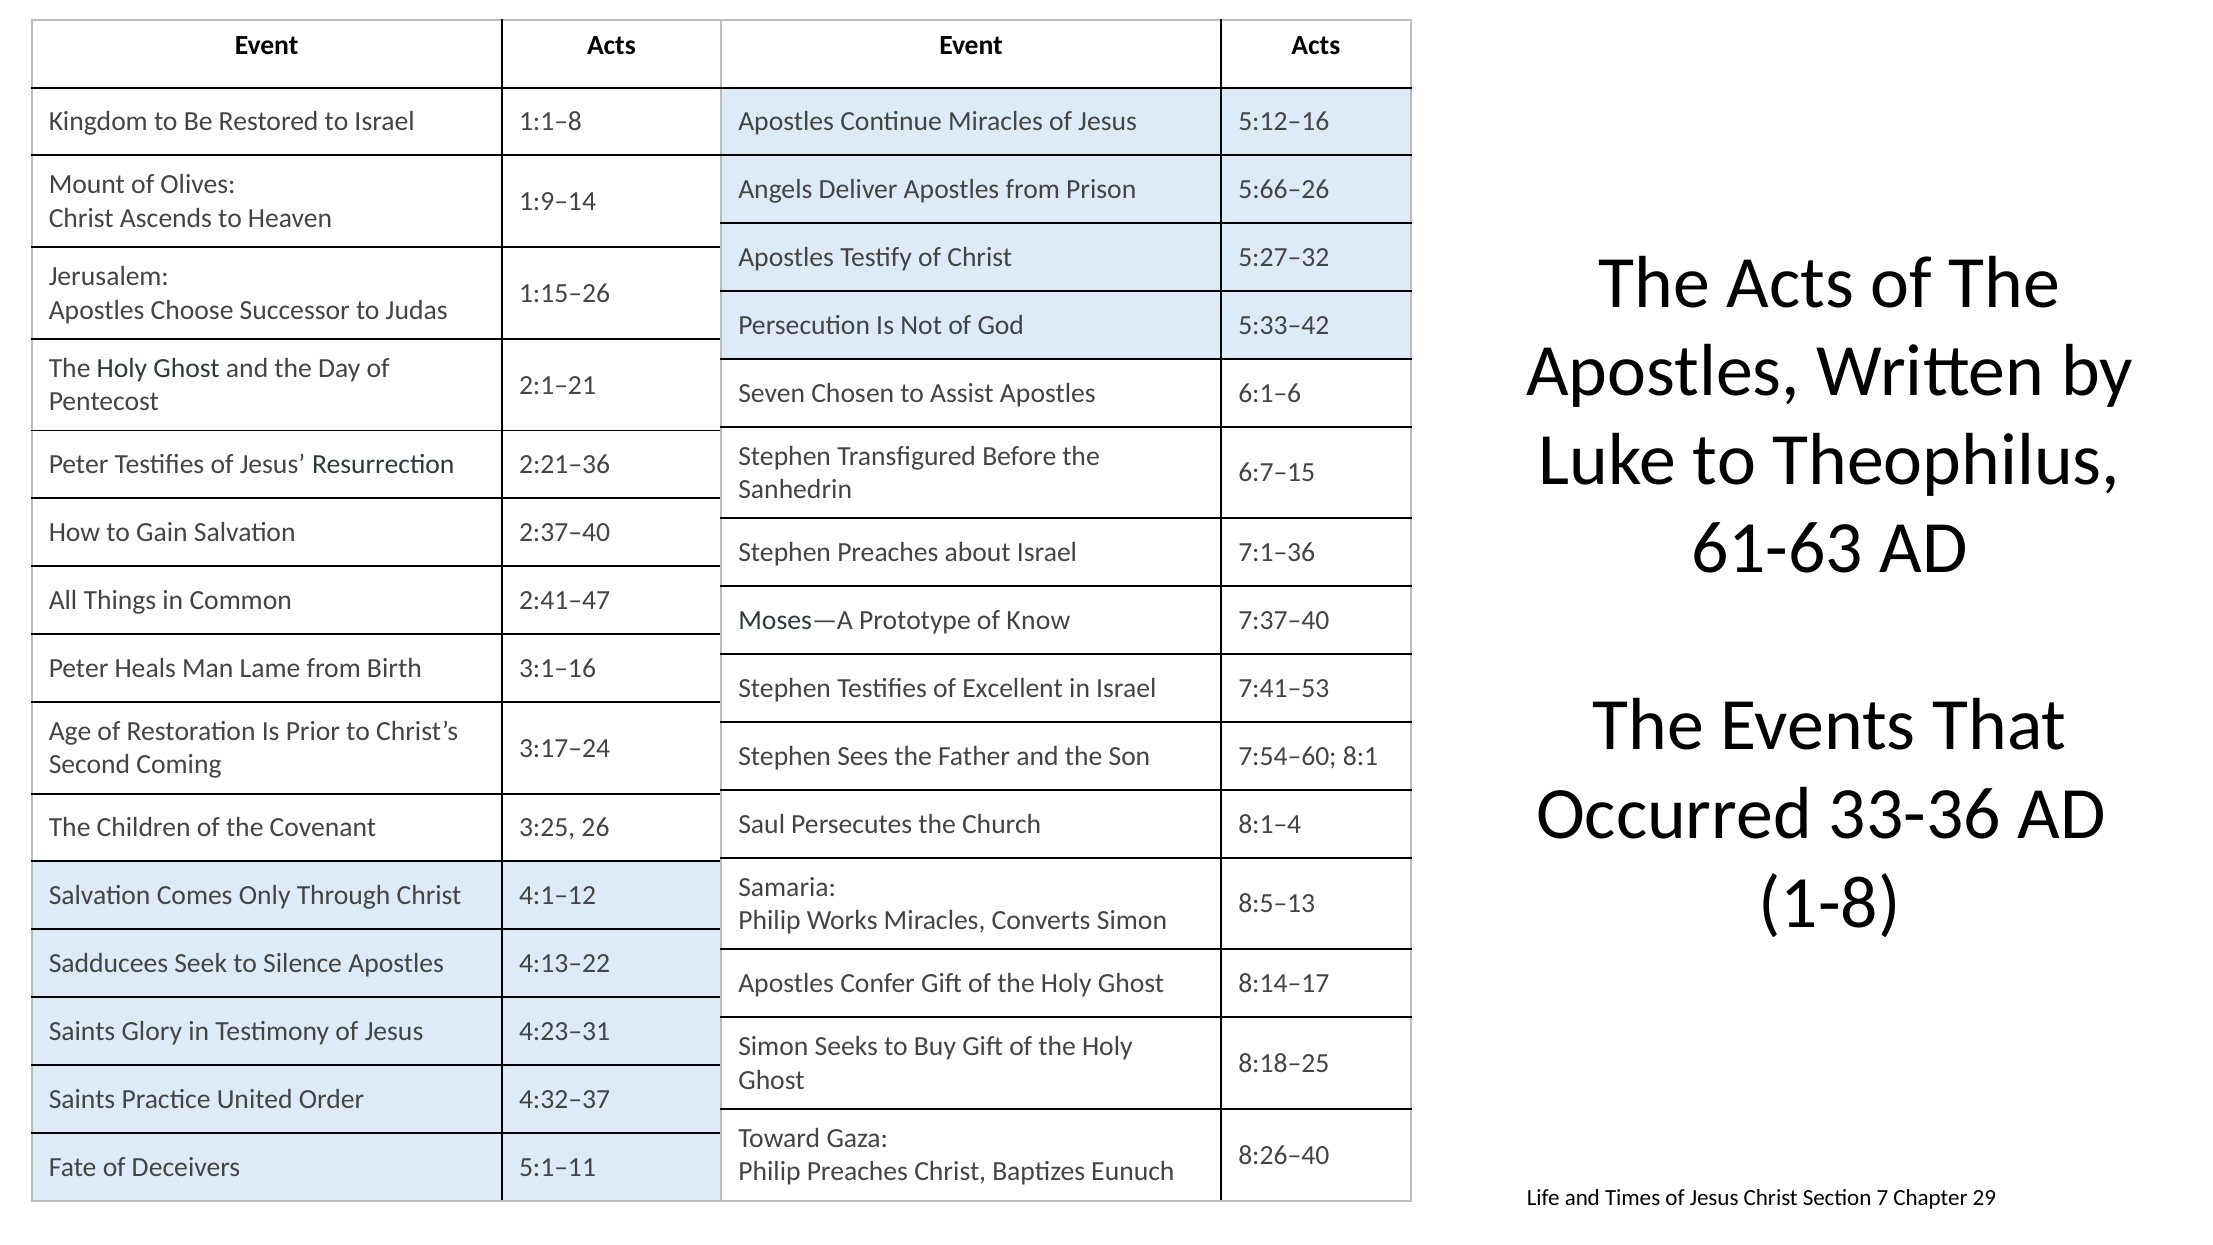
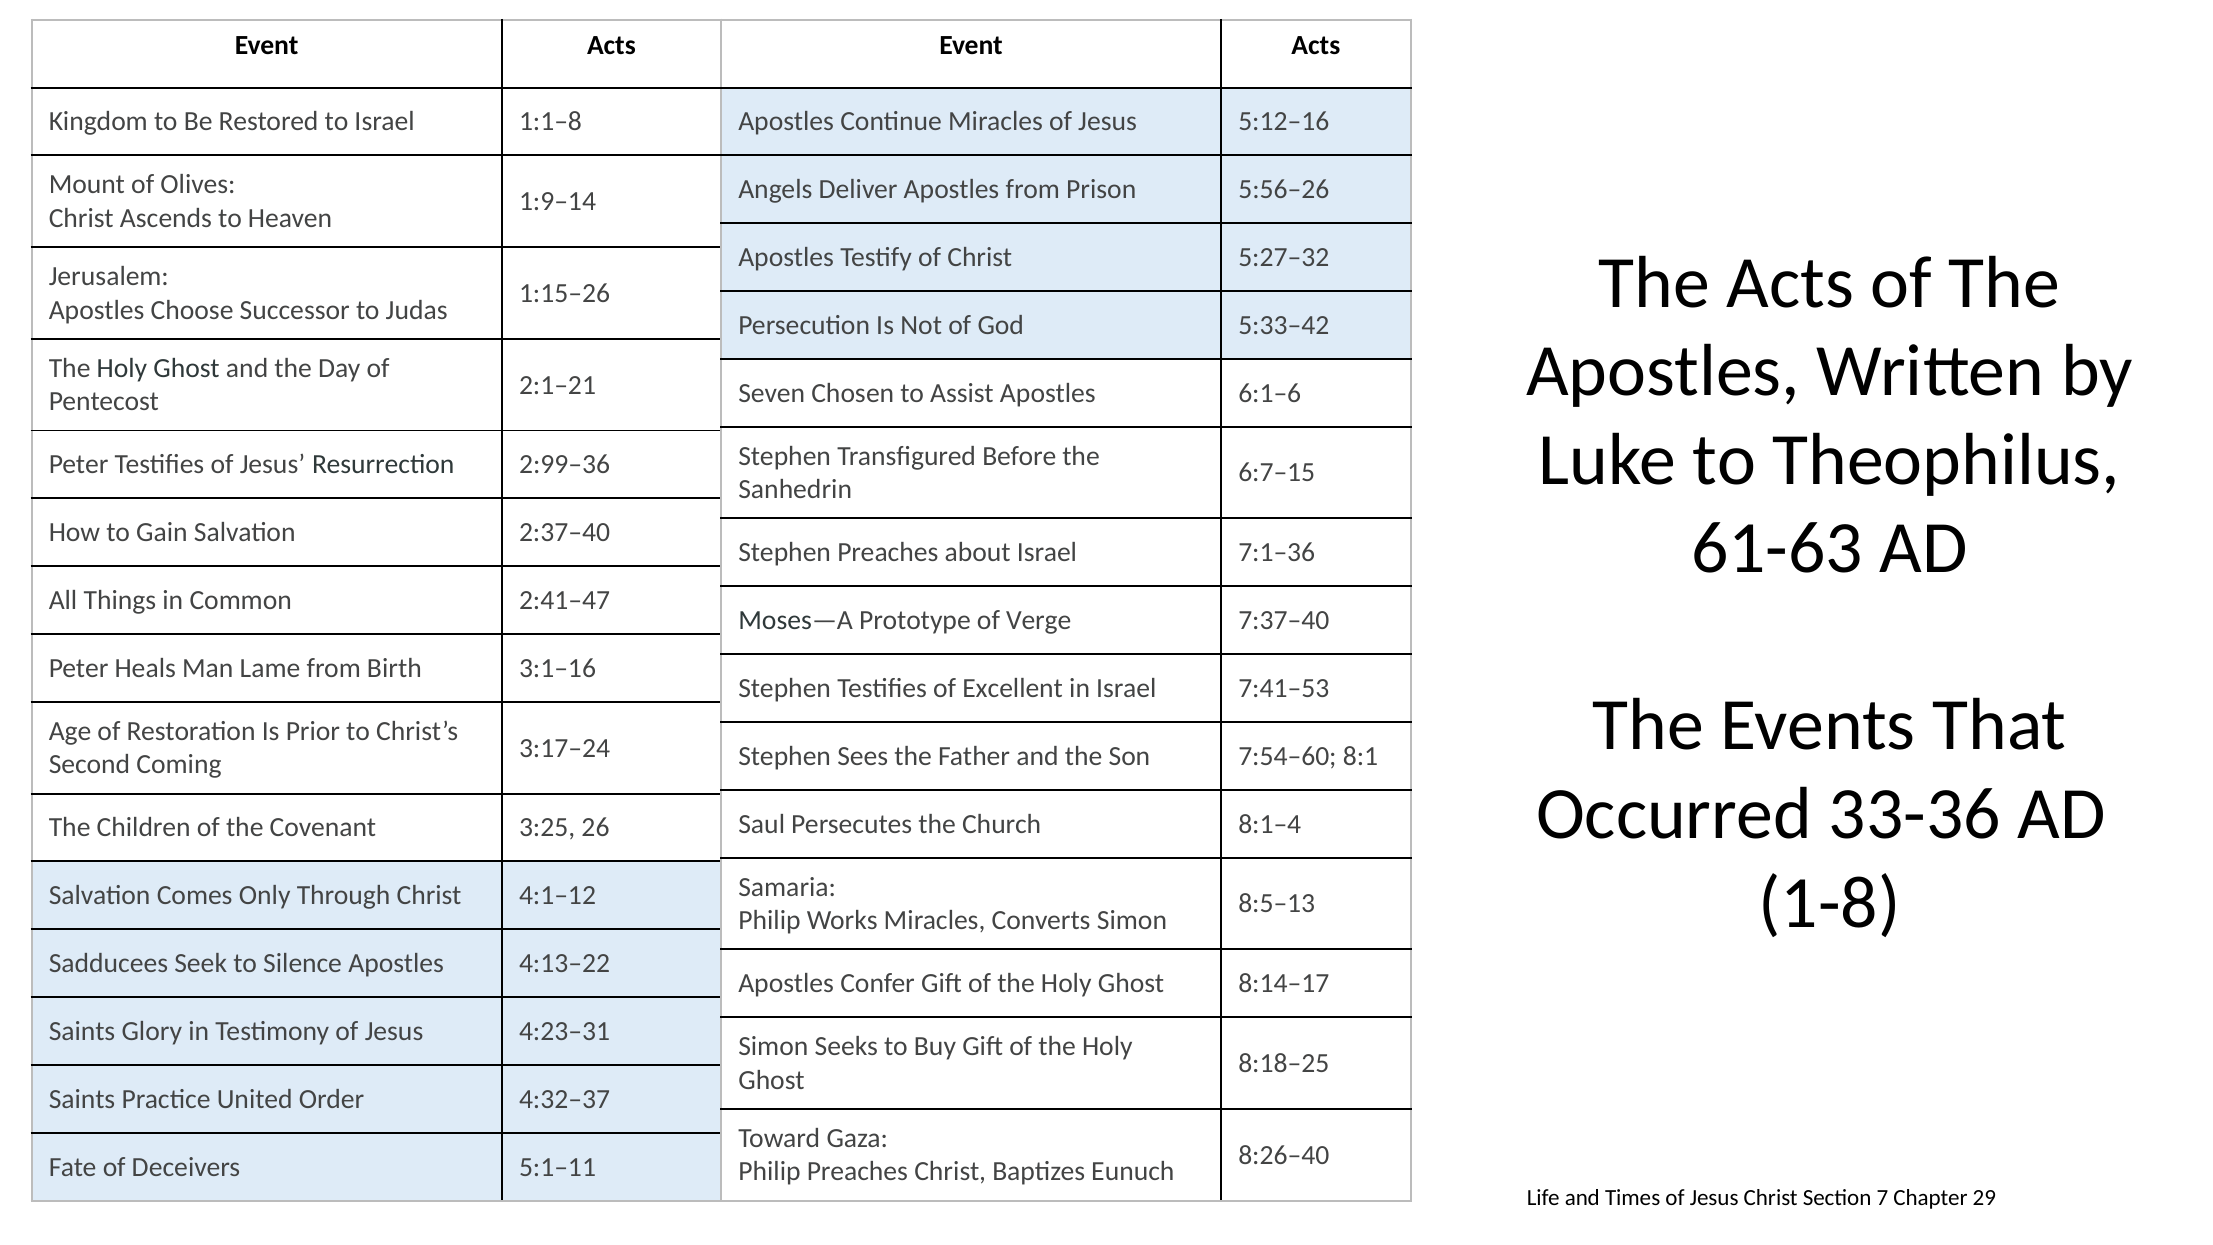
5:66–26: 5:66–26 -> 5:56–26
2:21–36: 2:21–36 -> 2:99–36
Know: Know -> Verge
